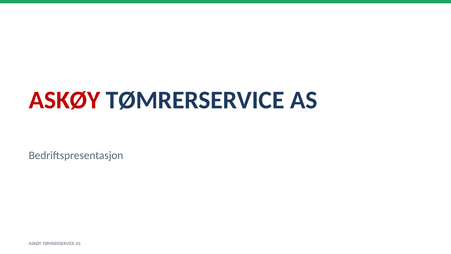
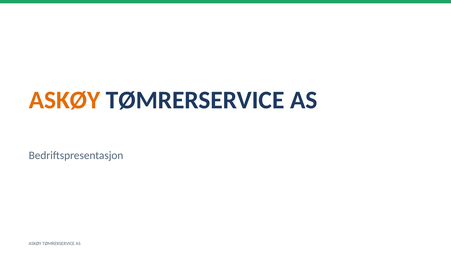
ASKØY at (64, 100) colour: red -> orange
